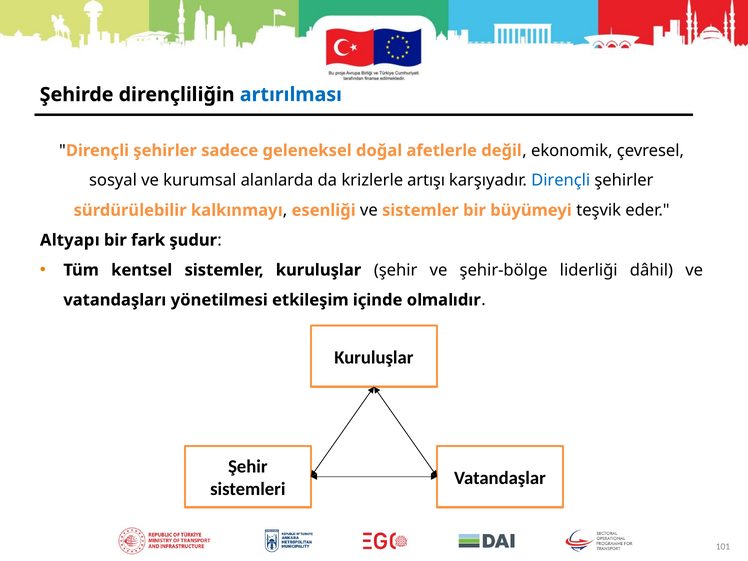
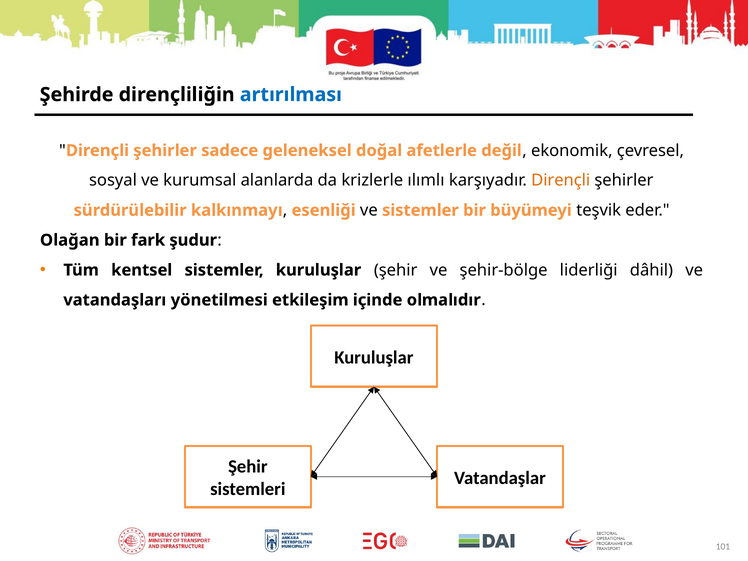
artışı: artışı -> ılımlı
Dirençli at (561, 180) colour: blue -> orange
Altyapı: Altyapı -> Olağan
